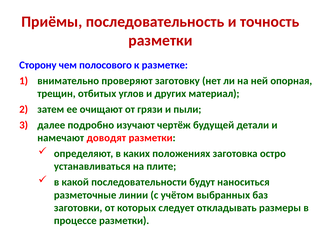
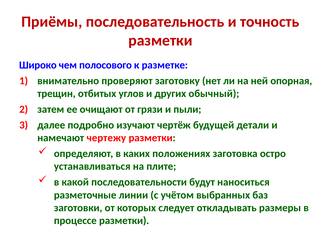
Сторону: Сторону -> Широко
материал: материал -> обычный
доводят: доводят -> чертежу
